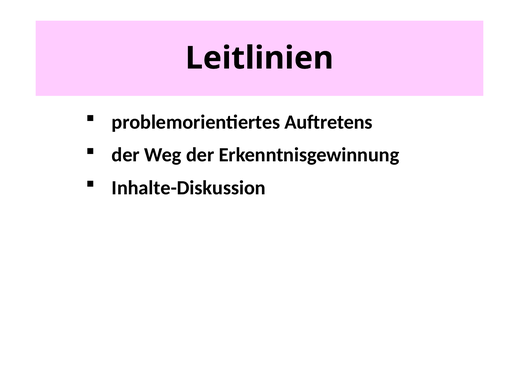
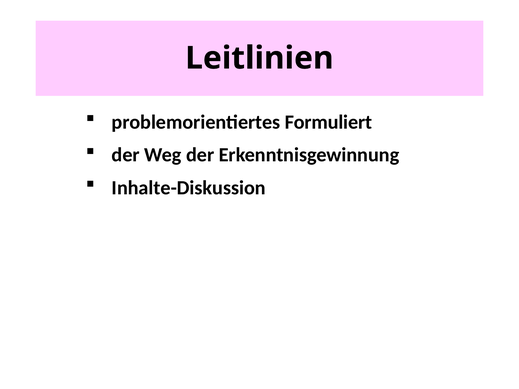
Auftretens: Auftretens -> Formuliert
